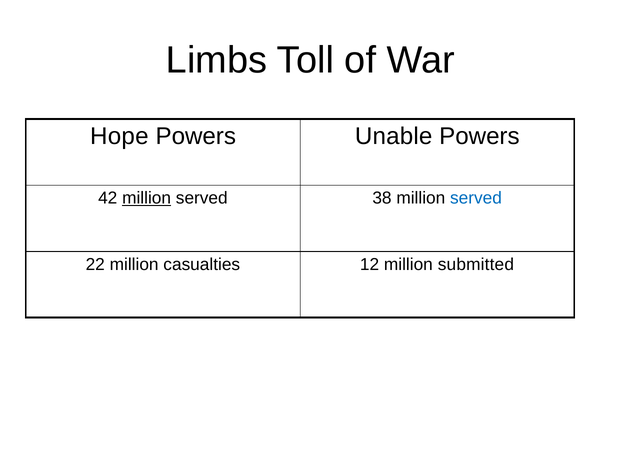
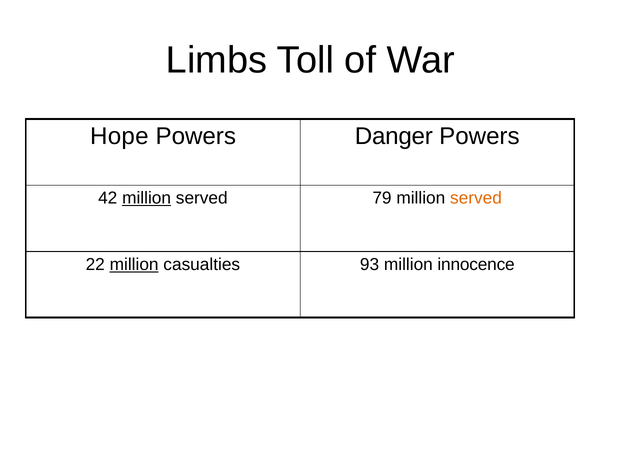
Unable: Unable -> Danger
38: 38 -> 79
served at (476, 198) colour: blue -> orange
million at (134, 264) underline: none -> present
12: 12 -> 93
submitted: submitted -> innocence
